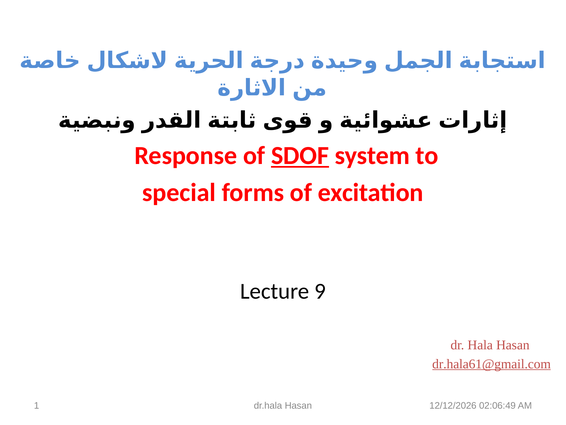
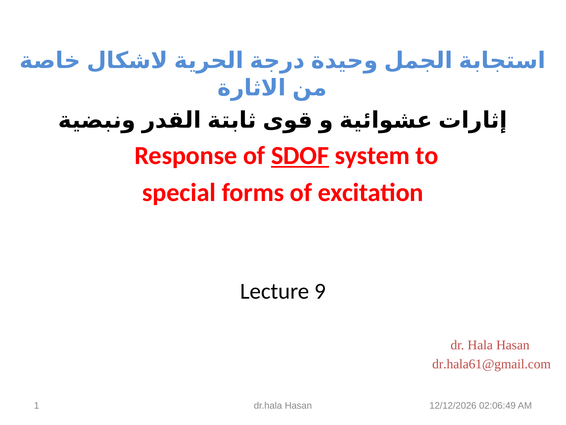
dr.hala61@gmail.com underline: present -> none
